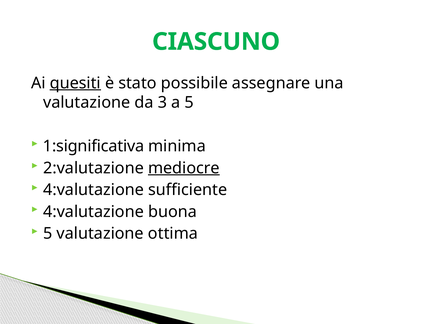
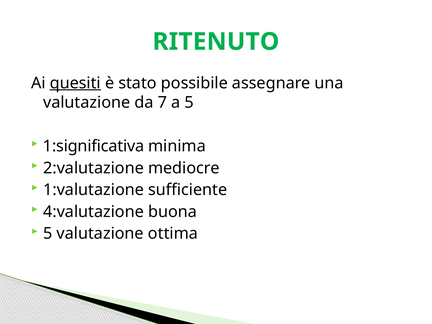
CIASCUNO: CIASCUNO -> RITENUTO
3: 3 -> 7
mediocre underline: present -> none
4:valutazione at (94, 190): 4:valutazione -> 1:valutazione
